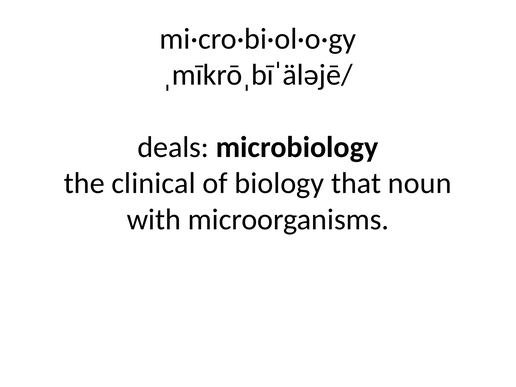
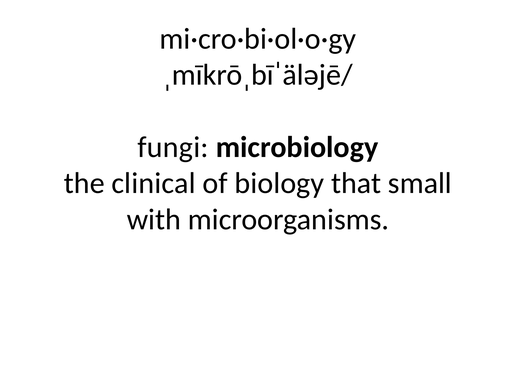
deals: deals -> fungi
noun: noun -> small
